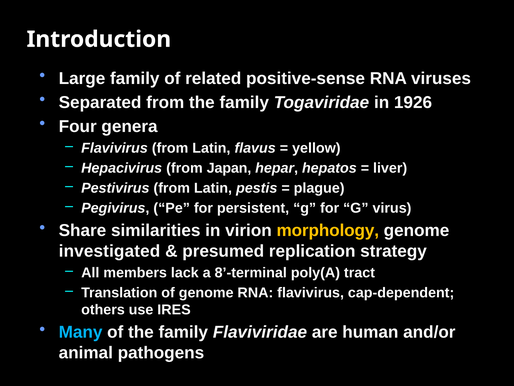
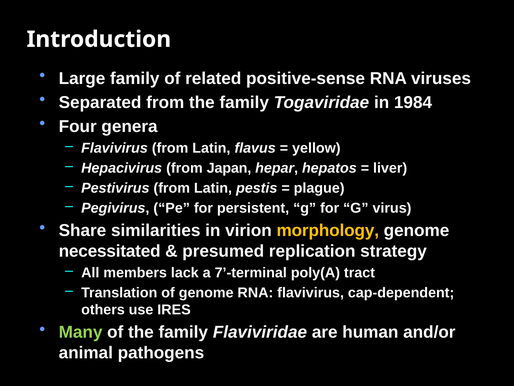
1926: 1926 -> 1984
investigated: investigated -> necessitated
8’-terminal: 8’-terminal -> 7’-terminal
Many colour: light blue -> light green
